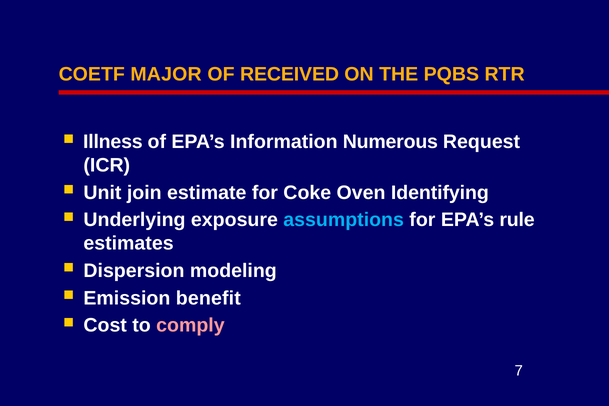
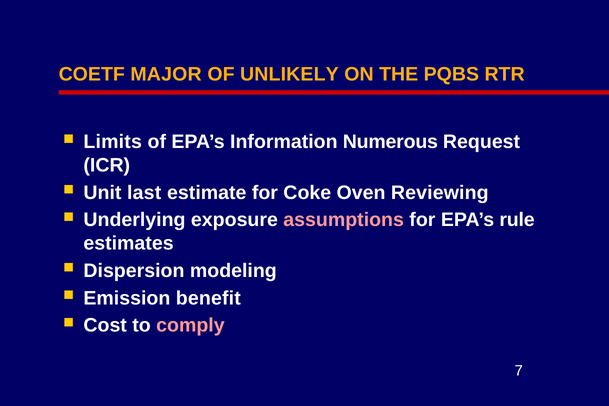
RECEIVED: RECEIVED -> UNLIKELY
Illness: Illness -> Limits
join: join -> last
Identifying: Identifying -> Reviewing
assumptions colour: light blue -> pink
